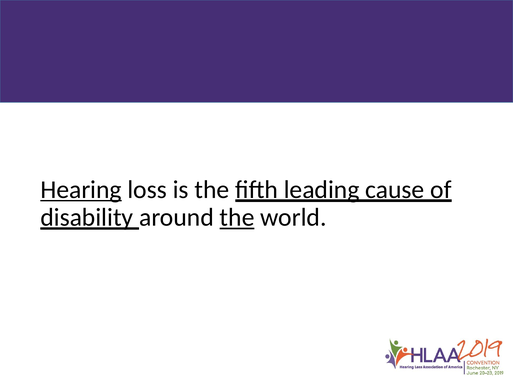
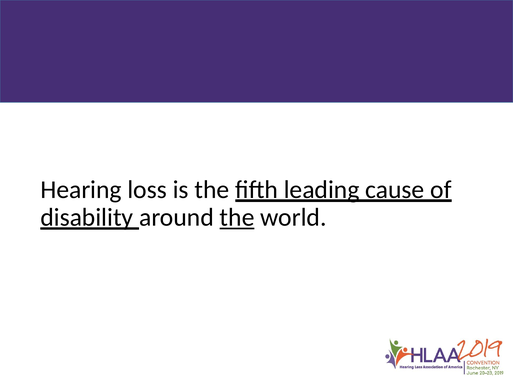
Hearing underline: present -> none
